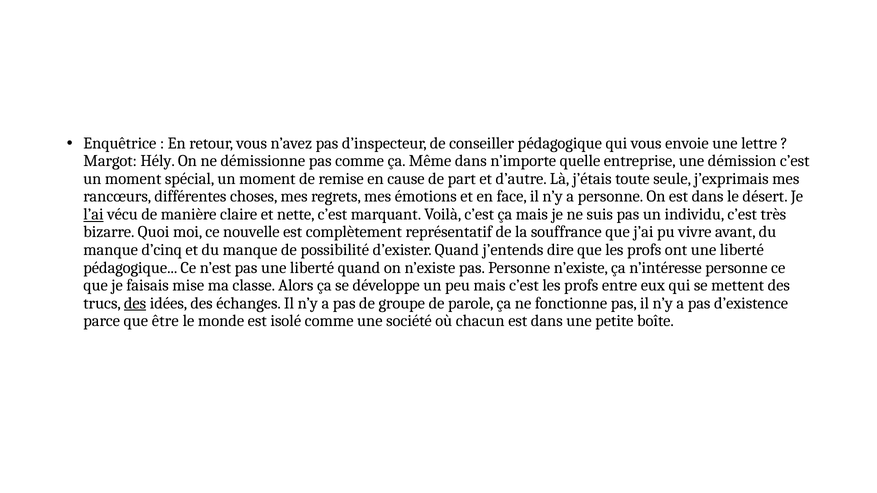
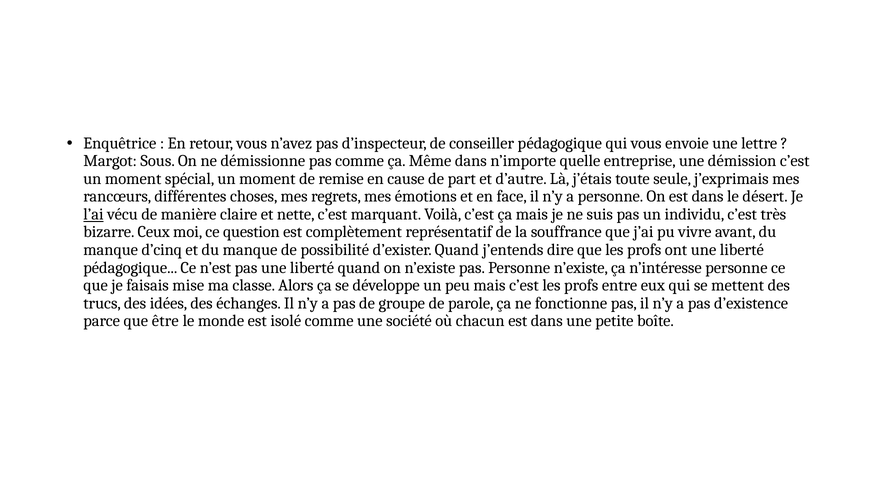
Hély: Hély -> Sous
Quoi: Quoi -> Ceux
nouvelle: nouvelle -> question
des at (135, 303) underline: present -> none
